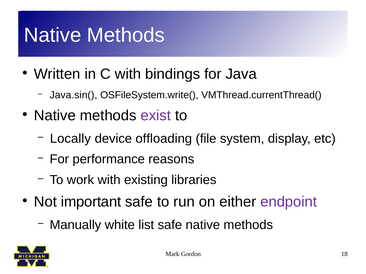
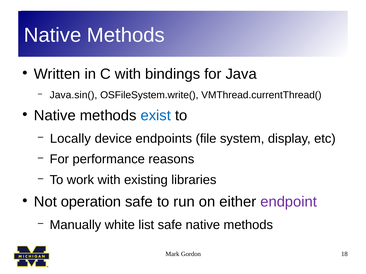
exist colour: purple -> blue
offloading: offloading -> endpoints
important: important -> operation
